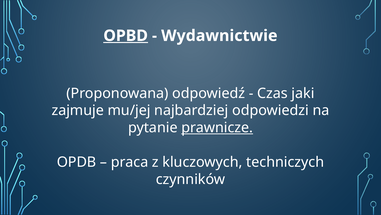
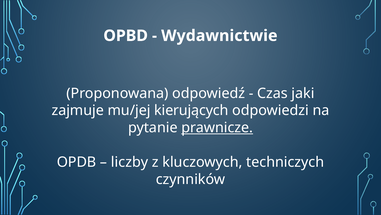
OPBD underline: present -> none
najbardziej: najbardziej -> kierujących
praca: praca -> liczby
